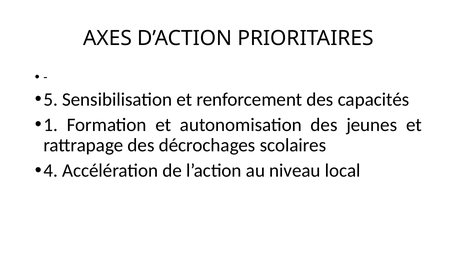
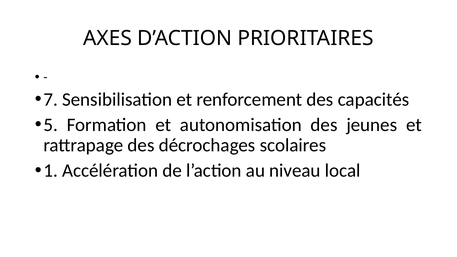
5: 5 -> 7
1: 1 -> 5
4: 4 -> 1
